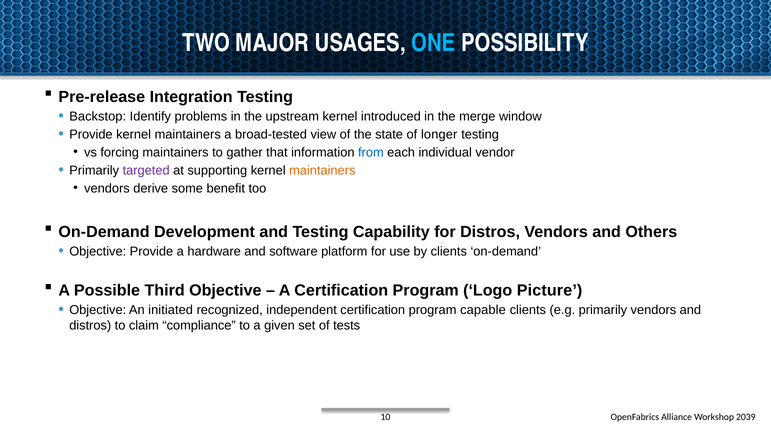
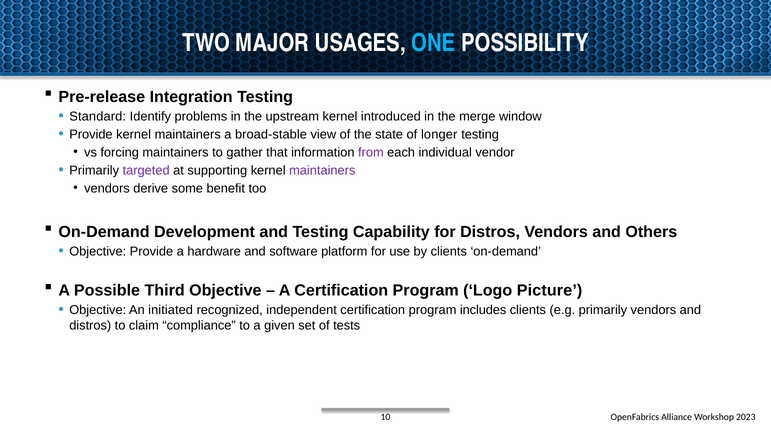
Backstop: Backstop -> Standard
broad-tested: broad-tested -> broad-stable
from colour: blue -> purple
maintainers at (322, 170) colour: orange -> purple
capable: capable -> includes
2039: 2039 -> 2023
